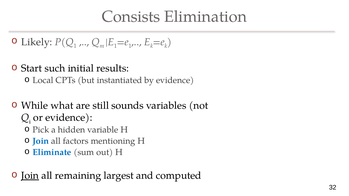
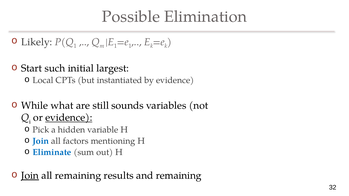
Consists: Consists -> Possible
results: results -> largest
evidence at (69, 118) underline: none -> present
largest: largest -> results
and computed: computed -> remaining
